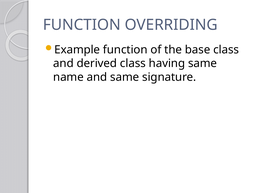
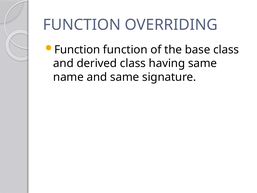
Example at (77, 50): Example -> Function
